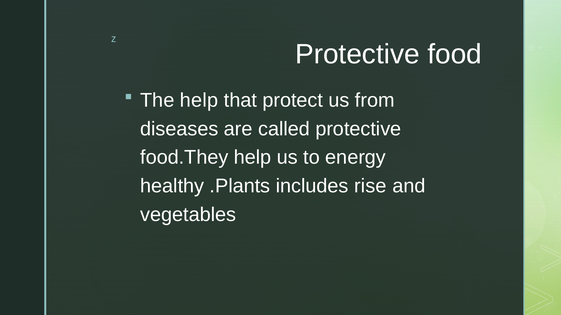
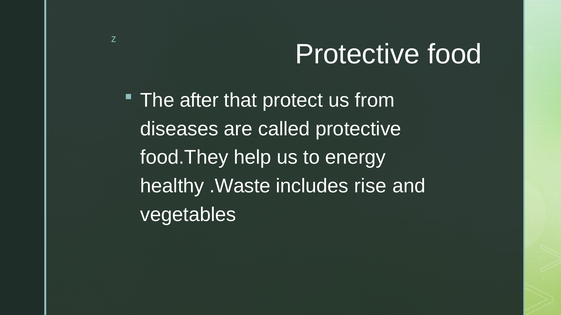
The help: help -> after
.Plants: .Plants -> .Waste
